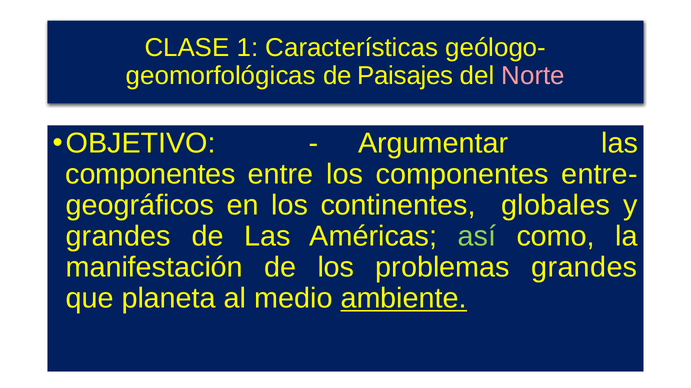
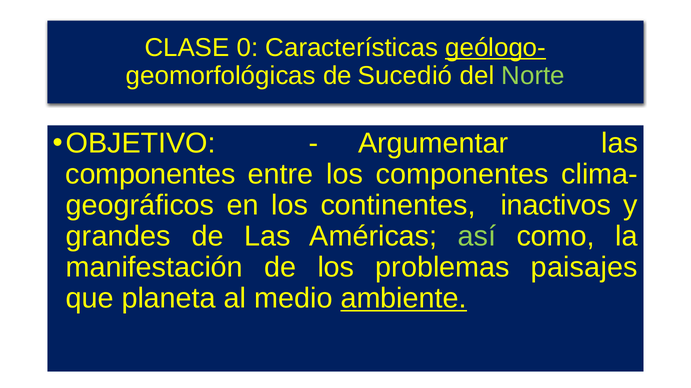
1: 1 -> 0
geólogo- underline: none -> present
Paisajes: Paisajes -> Sucedió
Norte colour: pink -> light green
entre-: entre- -> clima-
globales: globales -> inactivos
problemas grandes: grandes -> paisajes
